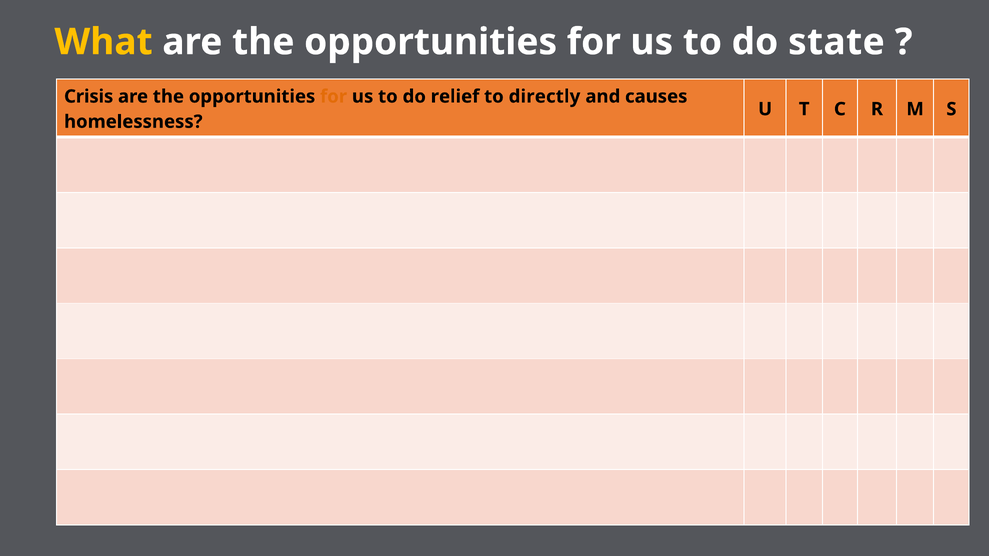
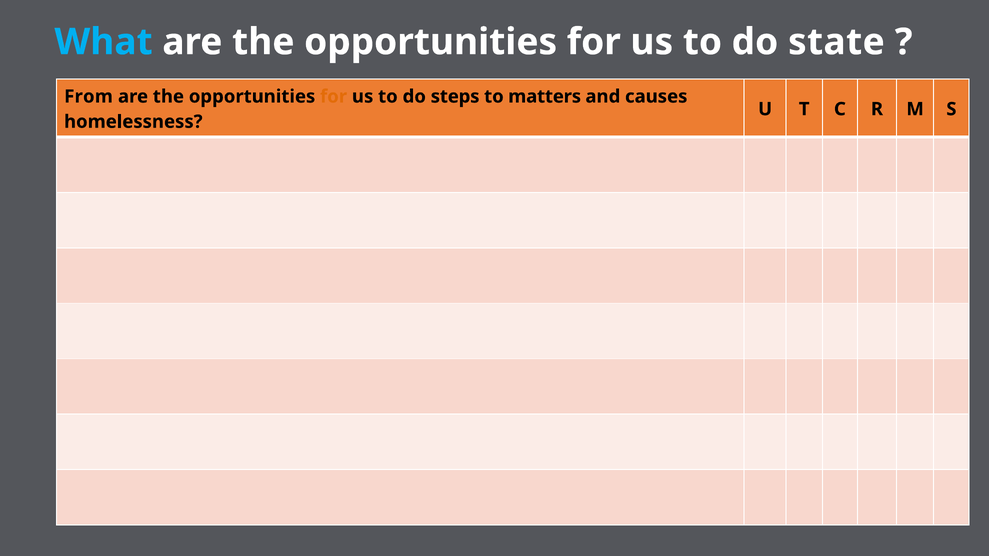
What colour: yellow -> light blue
Crisis: Crisis -> From
relief: relief -> steps
directly: directly -> matters
